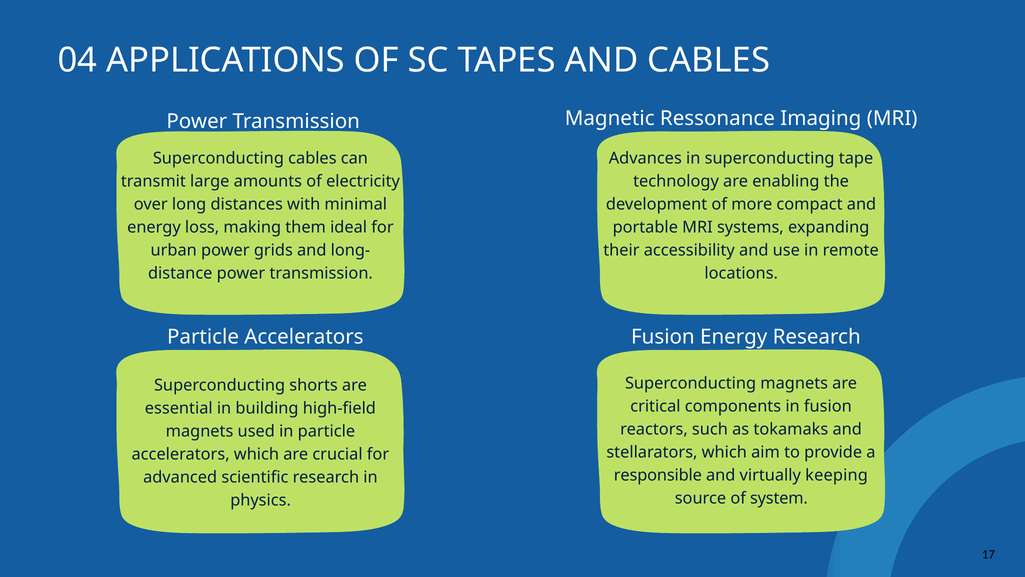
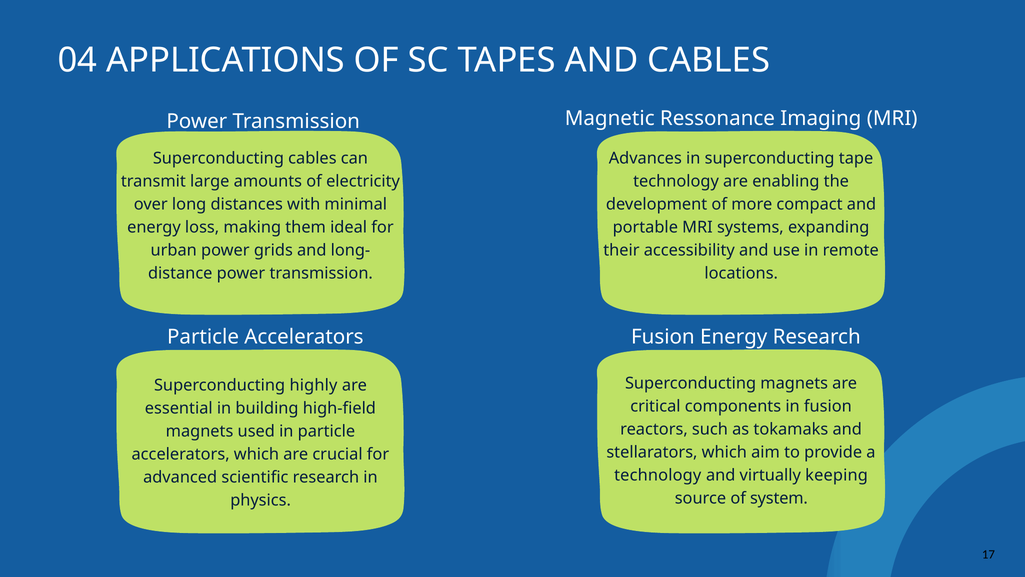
shorts: shorts -> highly
responsible at (658, 475): responsible -> technology
